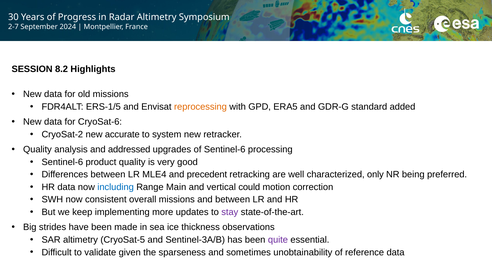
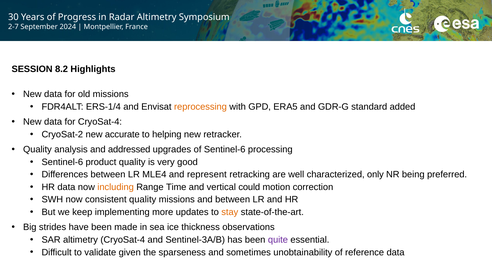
ERS-1/5: ERS-1/5 -> ERS-1/4
for CryoSat-6: CryoSat-6 -> CryoSat-4
system: system -> helping
precedent: precedent -> represent
including colour: blue -> orange
Main: Main -> Time
consistent overall: overall -> quality
stay colour: purple -> orange
altimetry CryoSat-5: CryoSat-5 -> CryoSat-4
